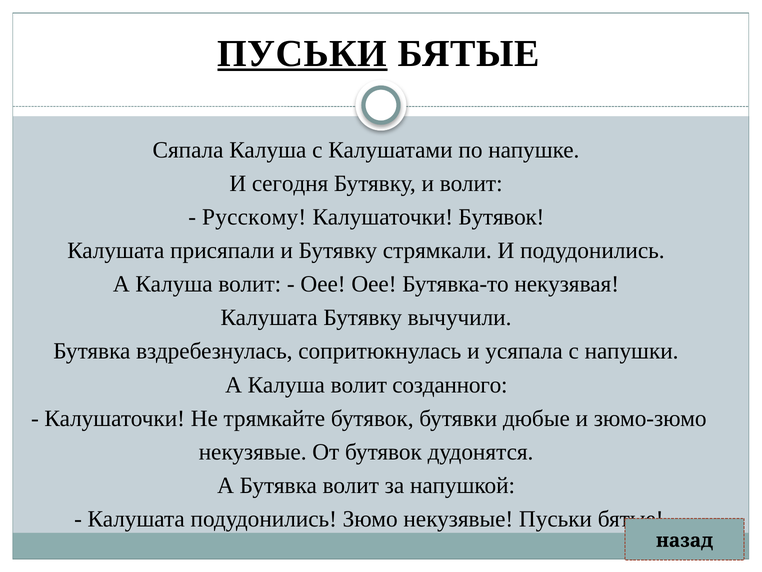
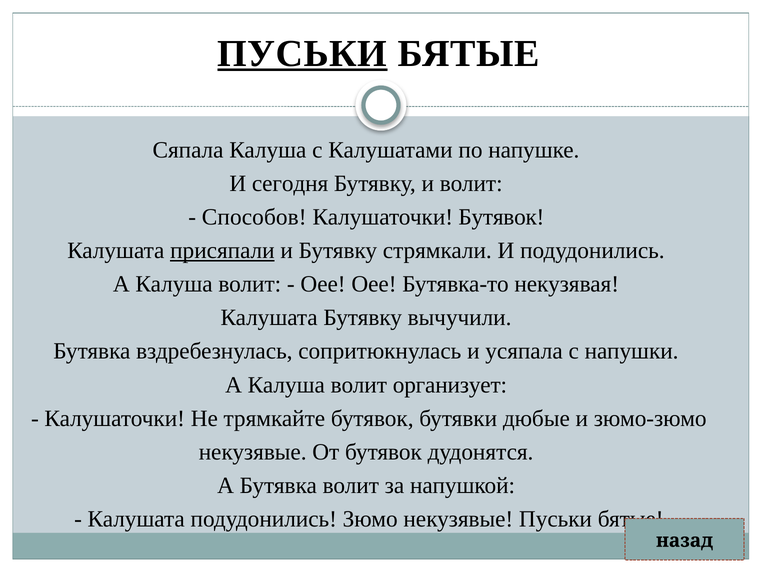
Русскому: Русскому -> Способов
присяпали underline: none -> present
созданного: созданного -> организует
